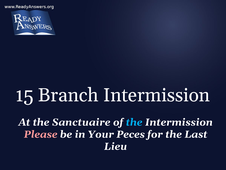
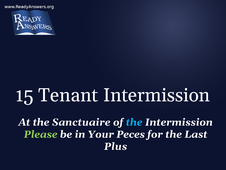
Branch: Branch -> Tenant
Please colour: pink -> light green
Lieu: Lieu -> Plus
